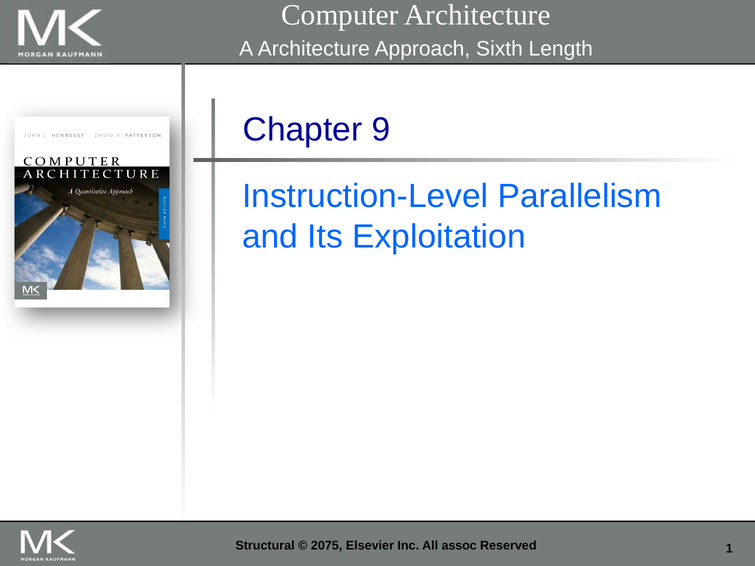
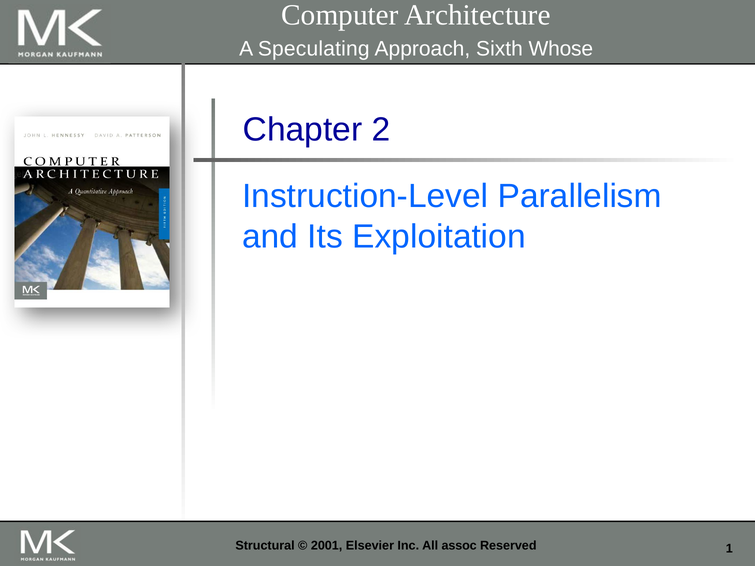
A Architecture: Architecture -> Speculating
Length: Length -> Whose
9: 9 -> 2
2075: 2075 -> 2001
